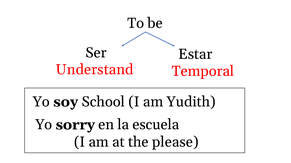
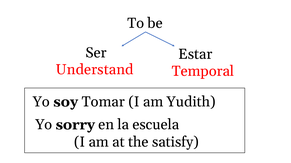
School: School -> Tomar
please: please -> satisfy
